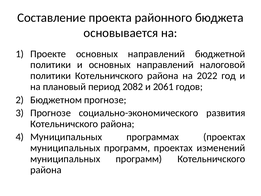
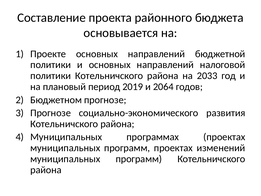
2022: 2022 -> 2033
2082: 2082 -> 2019
2061: 2061 -> 2064
